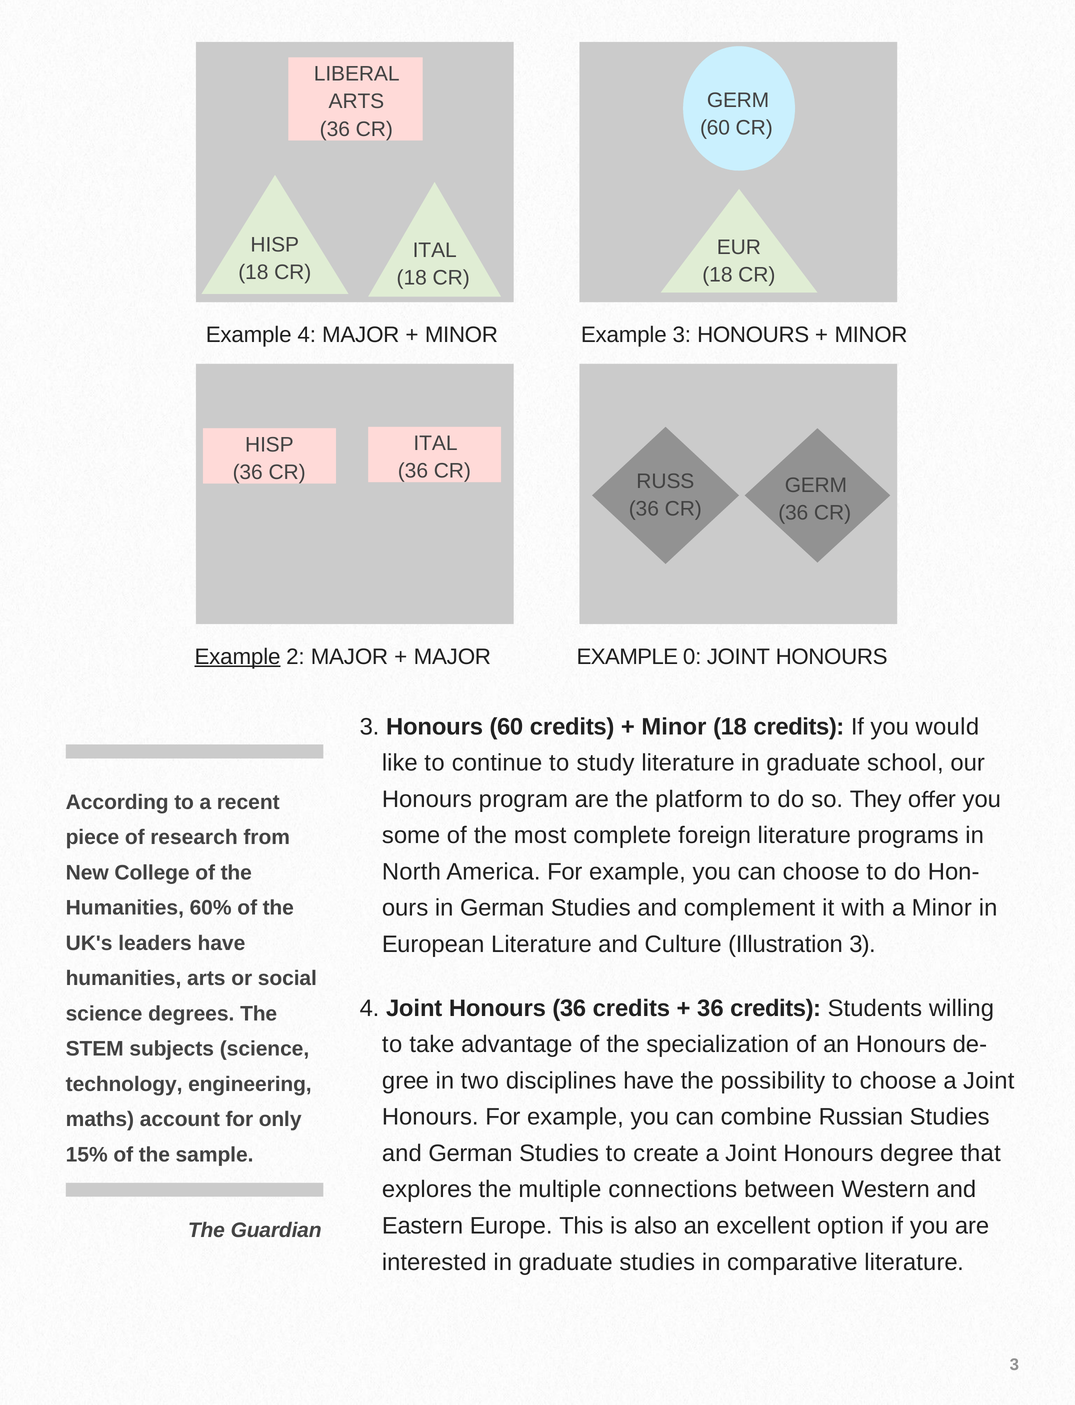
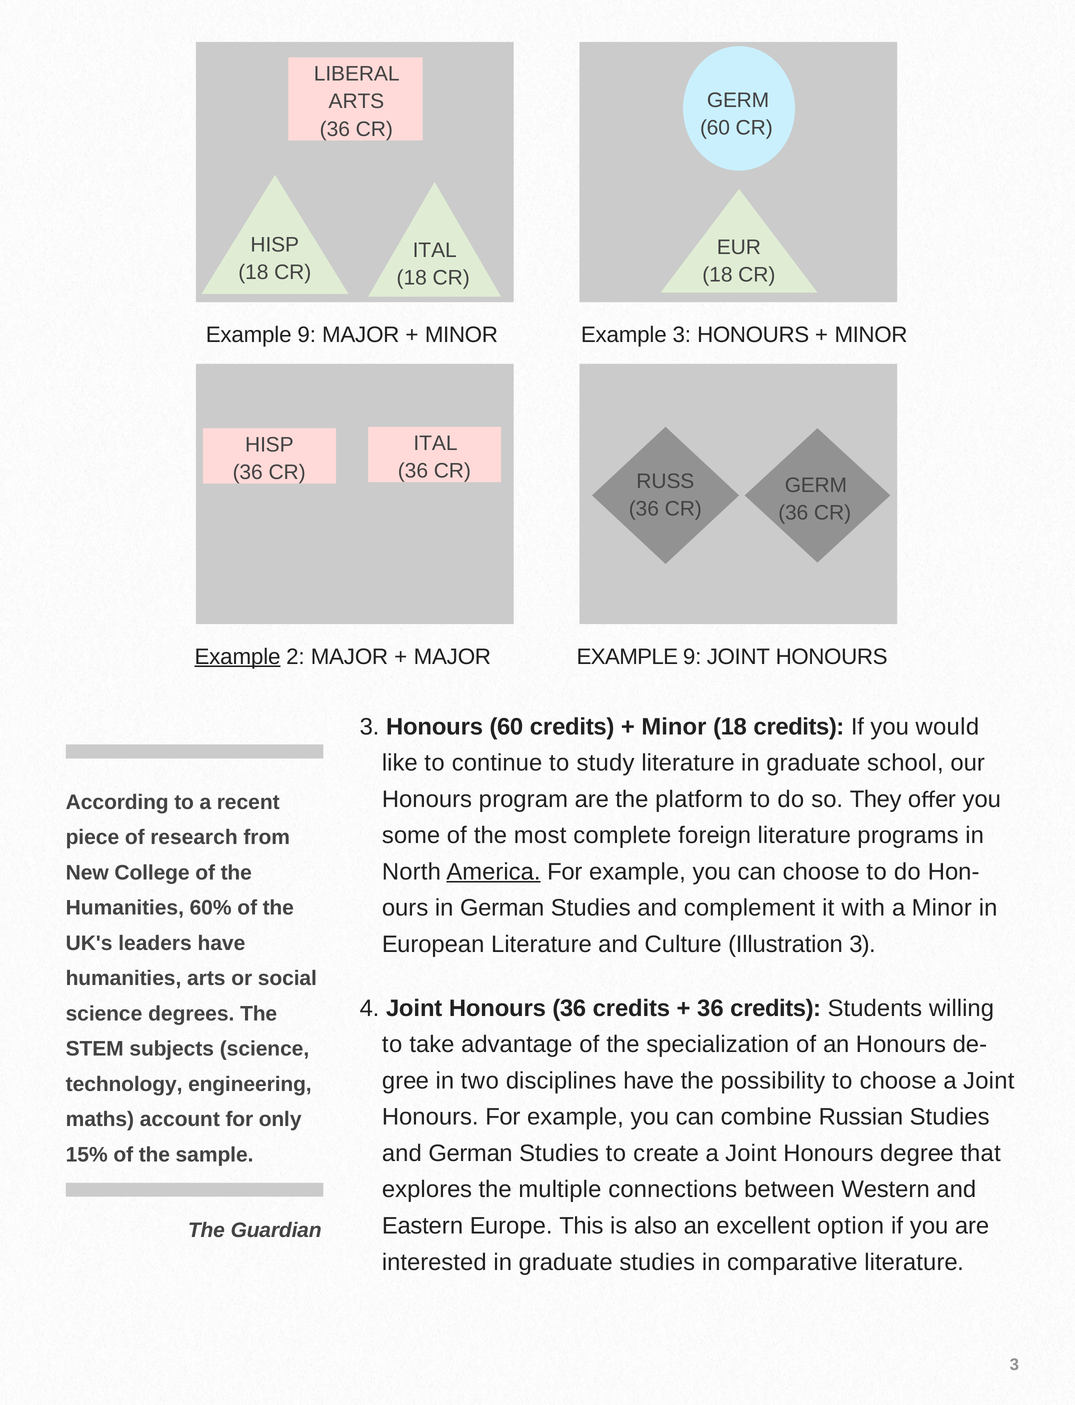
4 at (307, 335): 4 -> 9
MAJOR EXAMPLE 0: 0 -> 9
America underline: none -> present
